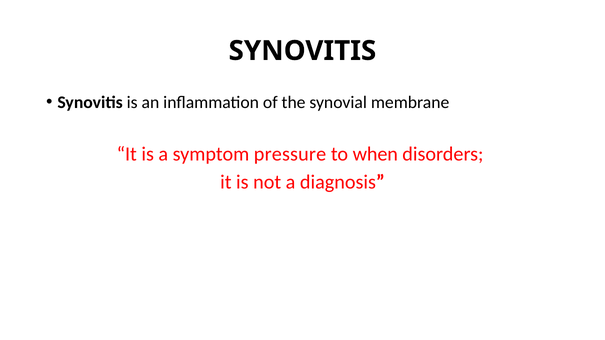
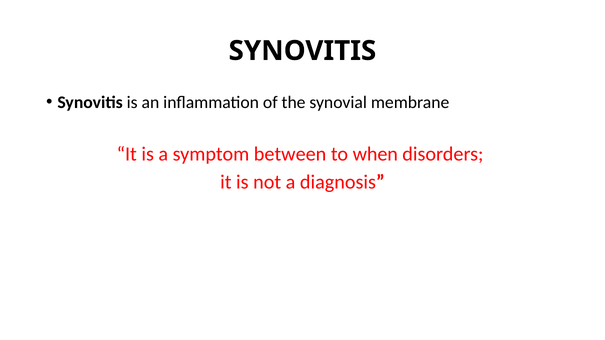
pressure: pressure -> between
